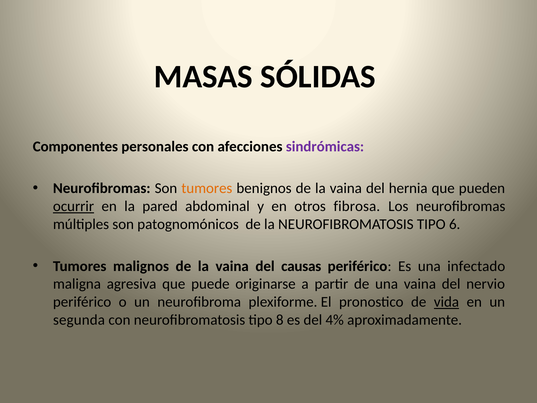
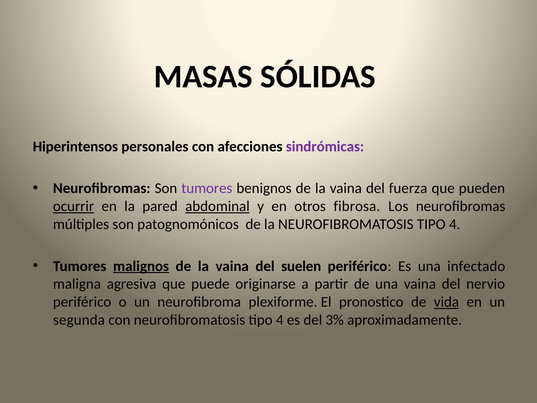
Componentes: Componentes -> Hiperintensos
tumores at (207, 188) colour: orange -> purple
hernia: hernia -> fuerza
abdominal underline: none -> present
la NEUROFIBROMATOSIS TIPO 6: 6 -> 4
malignos underline: none -> present
causas: causas -> suelen
con neurofibromatosis tipo 8: 8 -> 4
4%: 4% -> 3%
